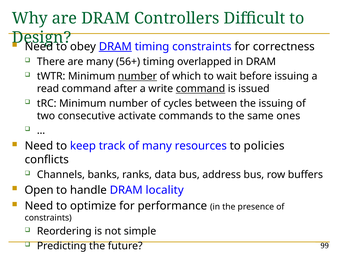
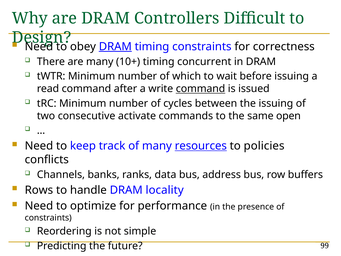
56+: 56+ -> 10+
overlapped: overlapped -> concurrent
number at (137, 76) underline: present -> none
ones: ones -> open
resources underline: none -> present
Open: Open -> Rows
